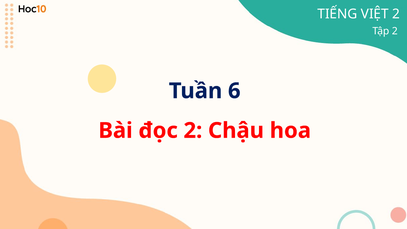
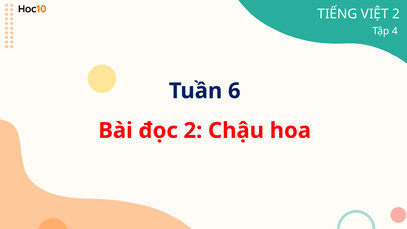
Tập 2: 2 -> 4
